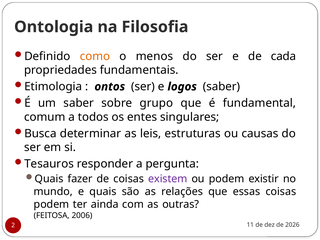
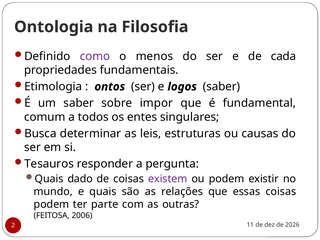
como colour: orange -> purple
grupo: grupo -> impor
fazer: fazer -> dado
ainda: ainda -> parte
